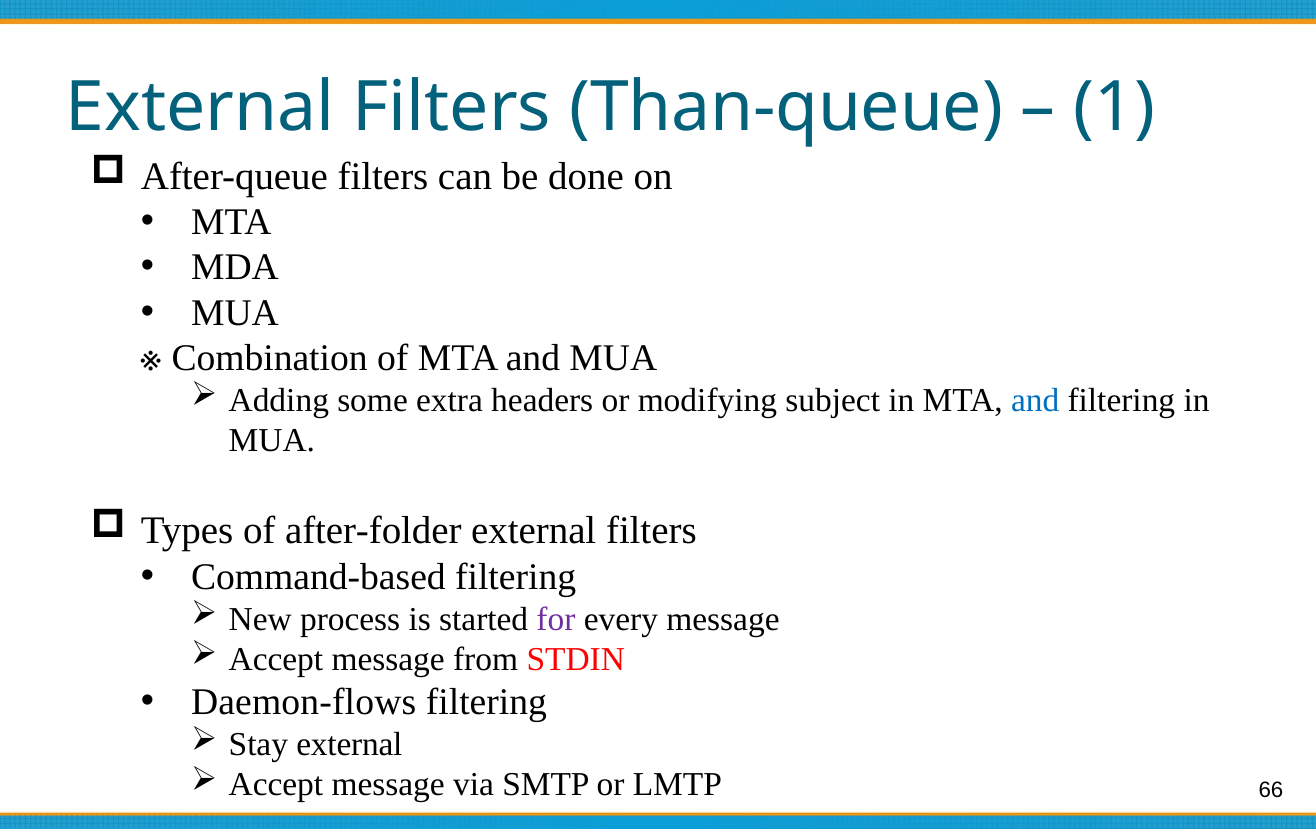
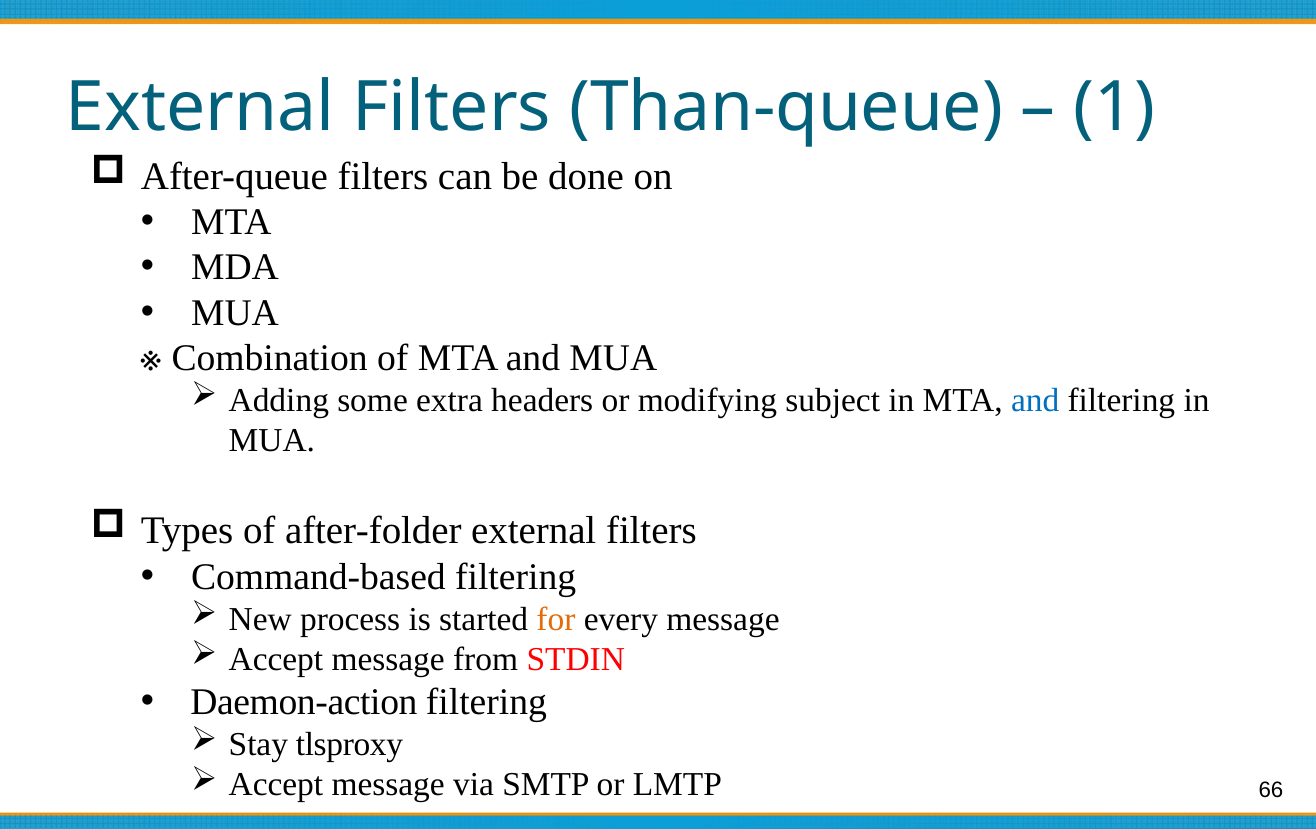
for colour: purple -> orange
Daemon-flows: Daemon-flows -> Daemon-action
Stay external: external -> tlsproxy
